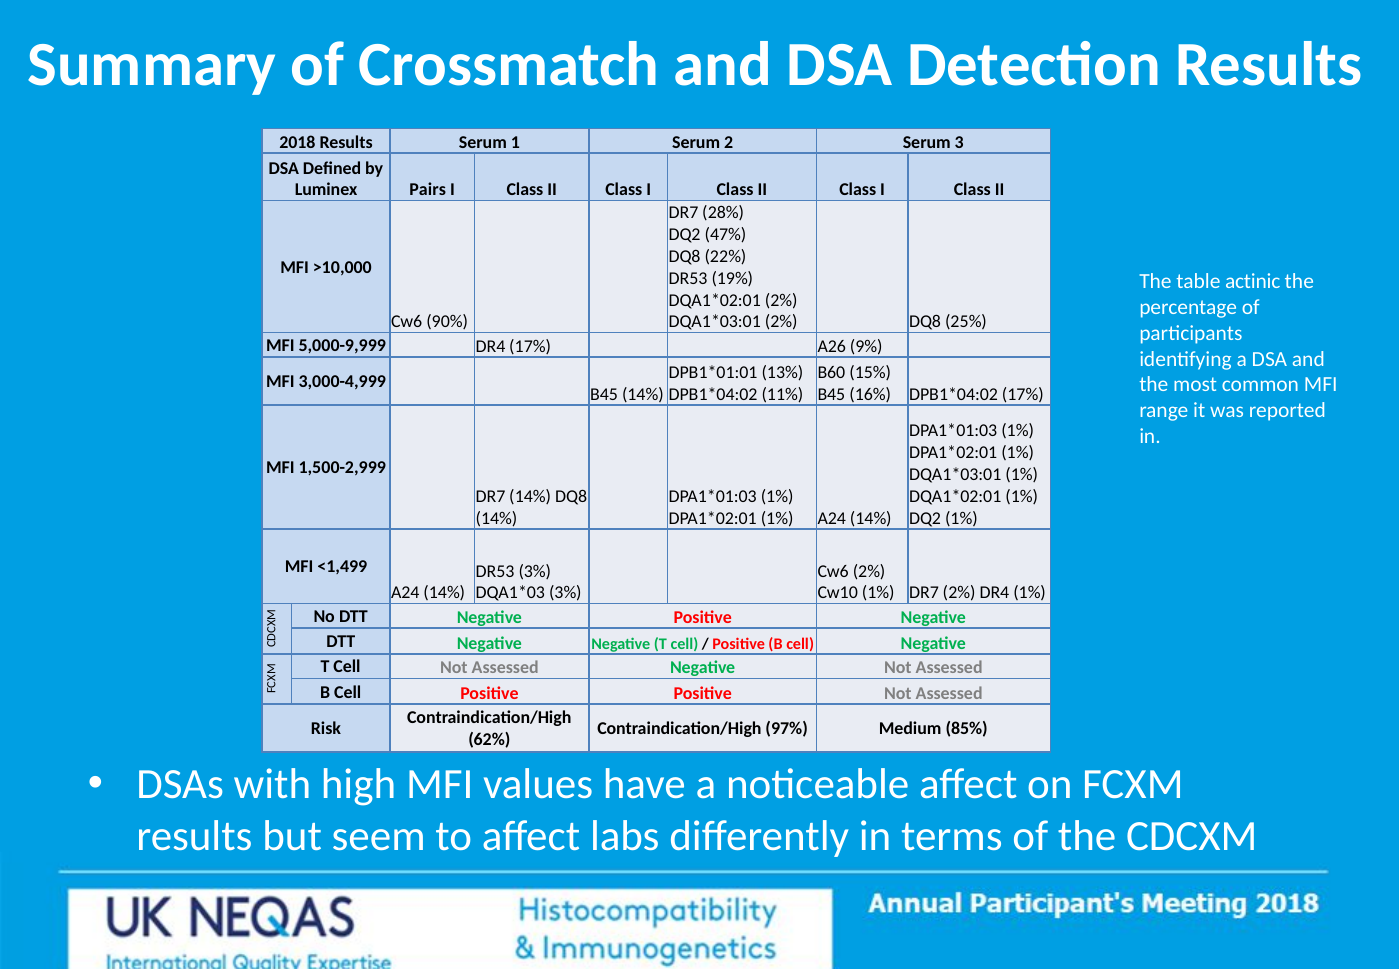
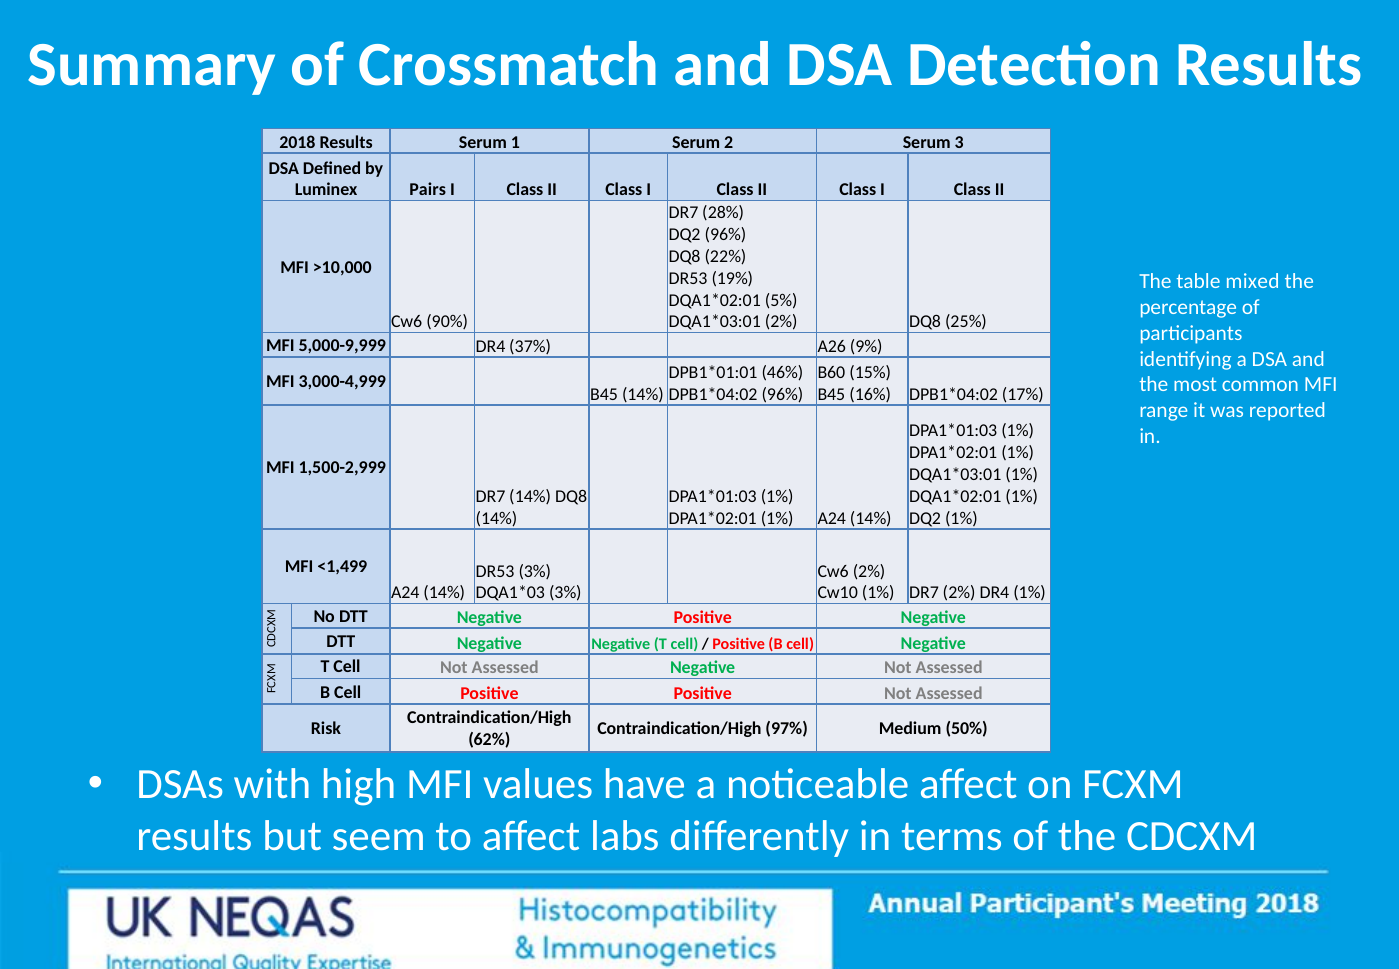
DQ2 47%: 47% -> 96%
actinic: actinic -> mixed
2% at (781, 300): 2% -> 5%
DR4 17%: 17% -> 37%
13%: 13% -> 46%
11% at (782, 394): 11% -> 96%
85%: 85% -> 50%
